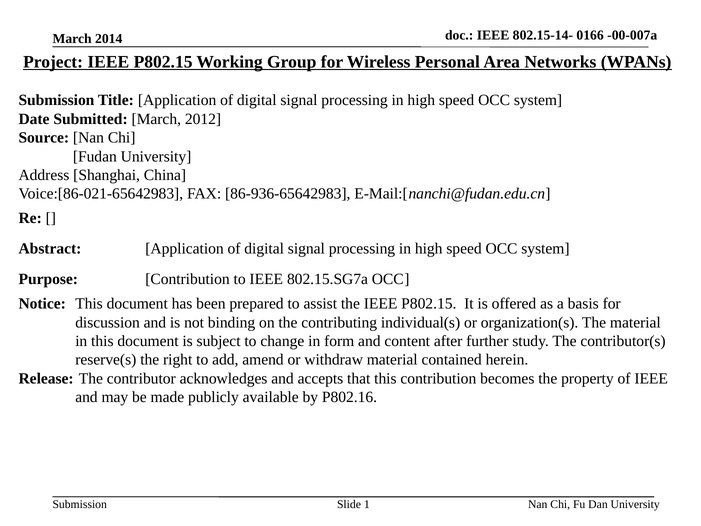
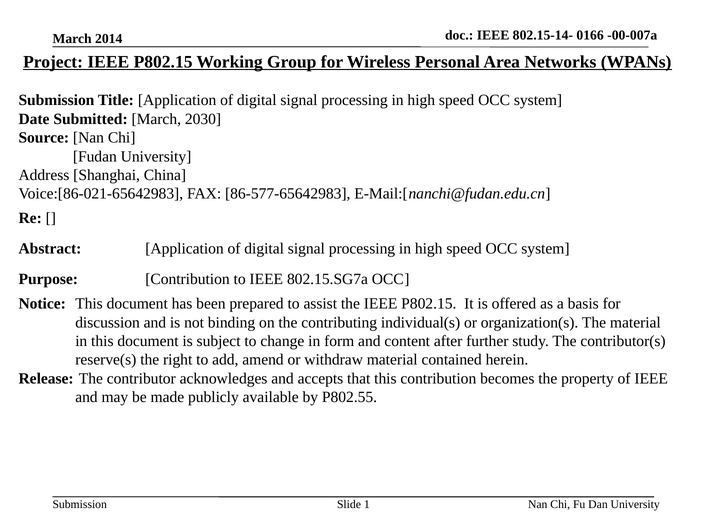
2012: 2012 -> 2030
86-936-65642983: 86-936-65642983 -> 86-577-65642983
P802.16: P802.16 -> P802.55
